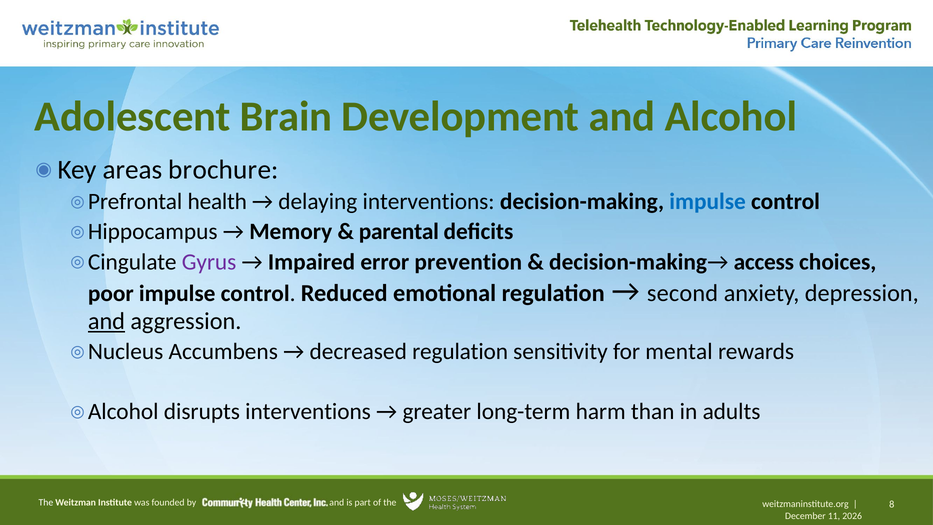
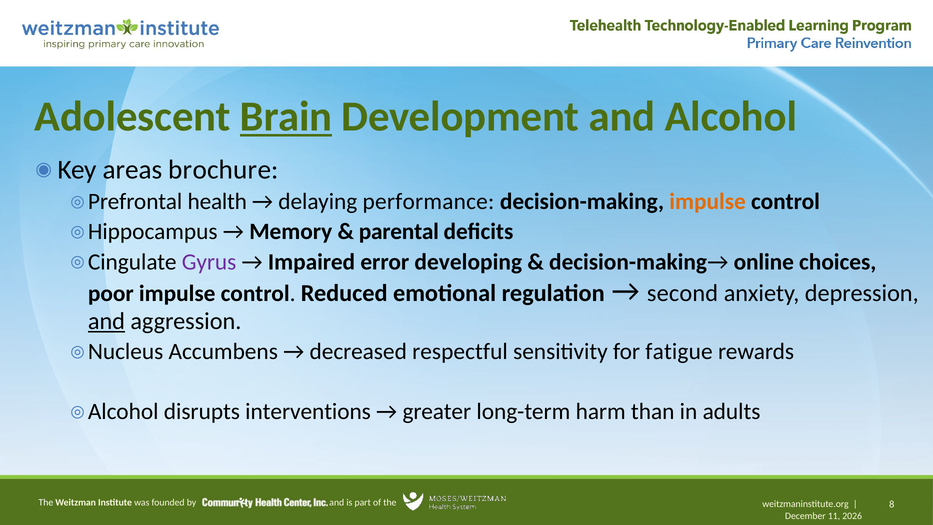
Brain underline: none -> present
delaying interventions: interventions -> performance
impulse at (708, 202) colour: blue -> orange
prevention: prevention -> developing
access: access -> online
decreased regulation: regulation -> respectful
mental: mental -> fatigue
